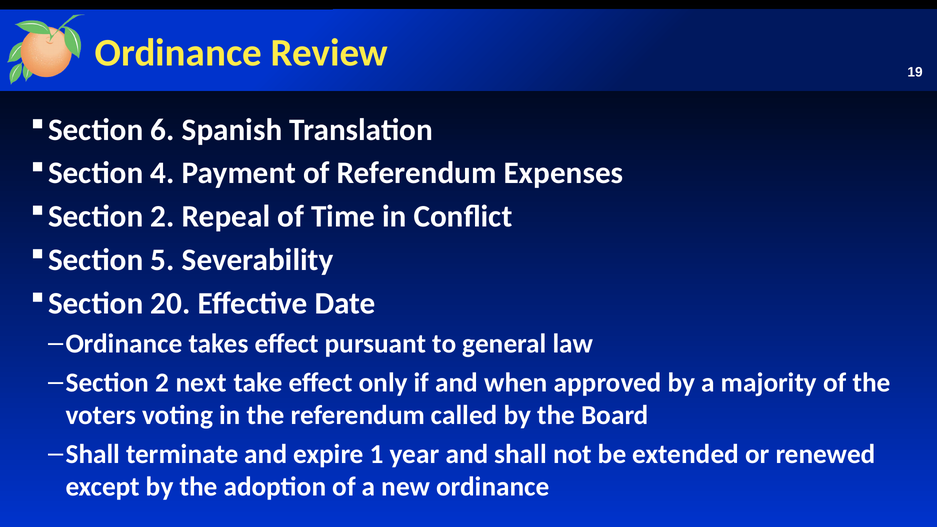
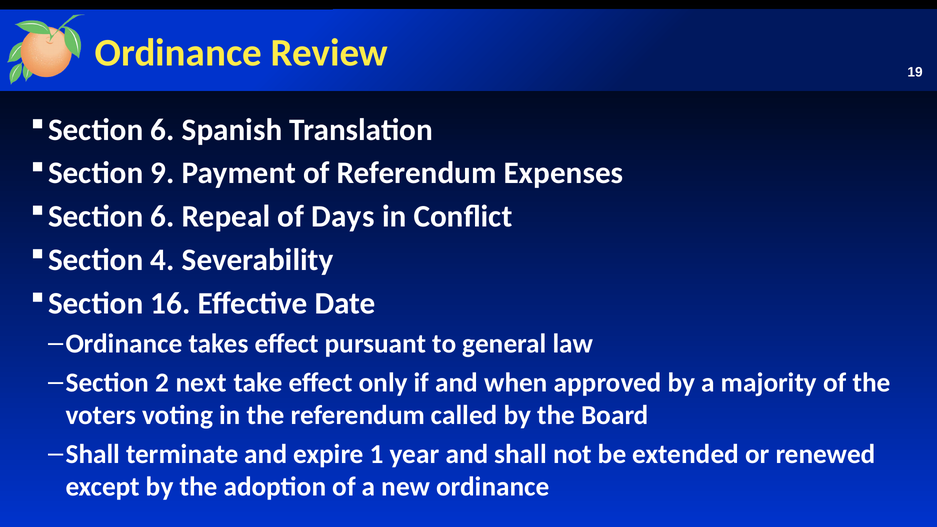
4: 4 -> 9
2 at (163, 217): 2 -> 6
Time: Time -> Days
5: 5 -> 4
20: 20 -> 16
